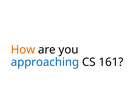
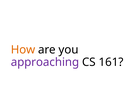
approaching colour: blue -> purple
